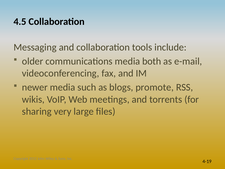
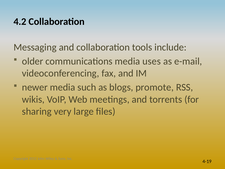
4.5: 4.5 -> 4.2
both: both -> uses
